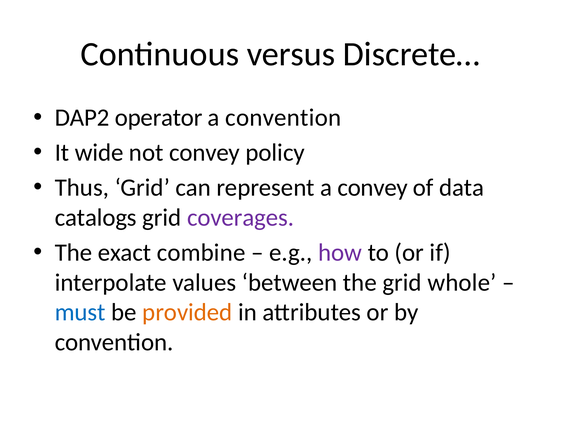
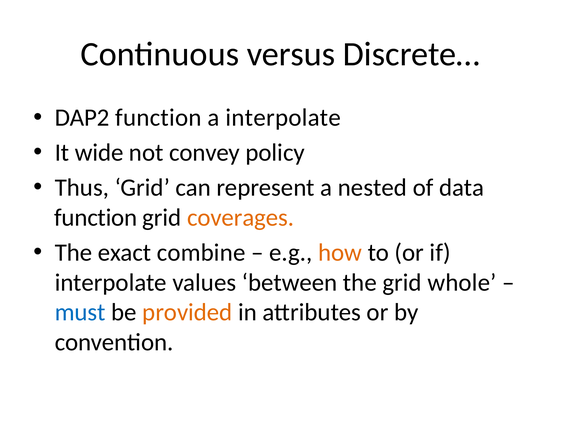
DAP2 operator: operator -> function
a convention: convention -> interpolate
a convey: convey -> nested
catalogs at (96, 217): catalogs -> function
coverages colour: purple -> orange
how colour: purple -> orange
